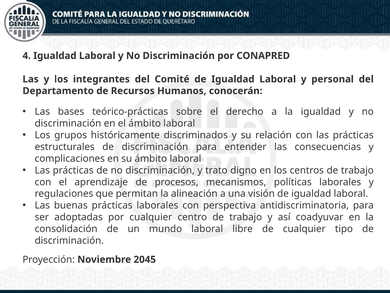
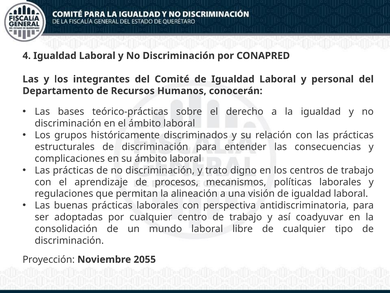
2045: 2045 -> 2055
